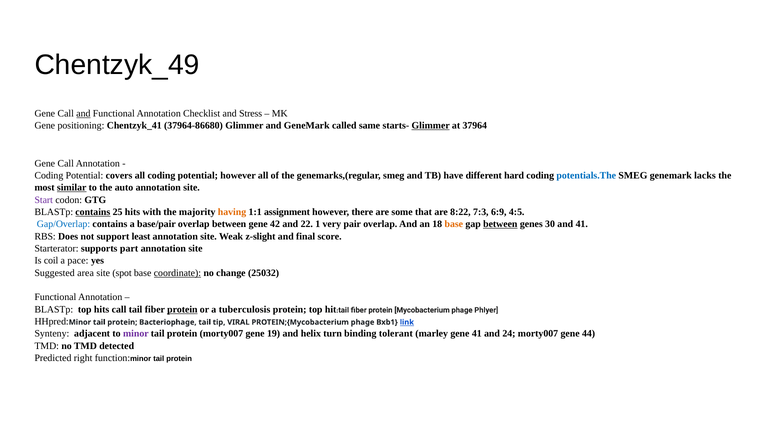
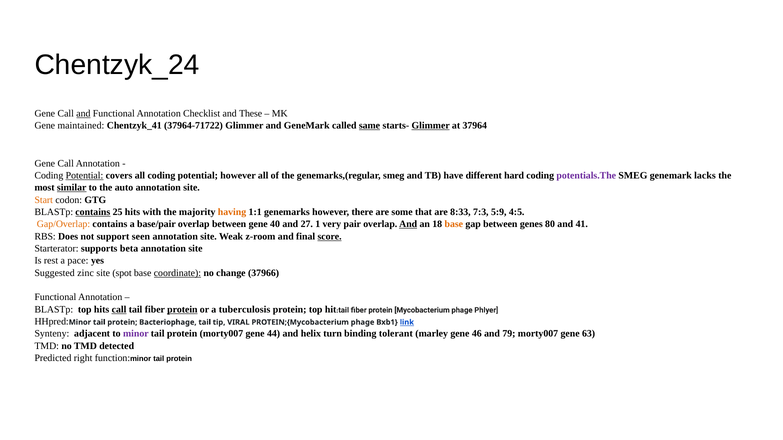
Chentzyk_49: Chentzyk_49 -> Chentzyk_24
Stress: Stress -> These
positioning: positioning -> maintained
37964-86680: 37964-86680 -> 37964-71722
same underline: none -> present
Potential at (84, 176) underline: none -> present
potentials.The colour: blue -> purple
Start colour: purple -> orange
assignment: assignment -> genemarks
8:22: 8:22 -> 8:33
6:9: 6:9 -> 5:9
Gap/Overlap colour: blue -> orange
42: 42 -> 40
22: 22 -> 27
And at (408, 224) underline: none -> present
between at (500, 224) underline: present -> none
30: 30 -> 80
least: least -> seen
z-slight: z-slight -> z-room
score underline: none -> present
part: part -> beta
coil: coil -> rest
area: area -> zinc
25032: 25032 -> 37966
call at (119, 310) underline: none -> present
19: 19 -> 44
gene 41: 41 -> 46
24: 24 -> 79
44: 44 -> 63
